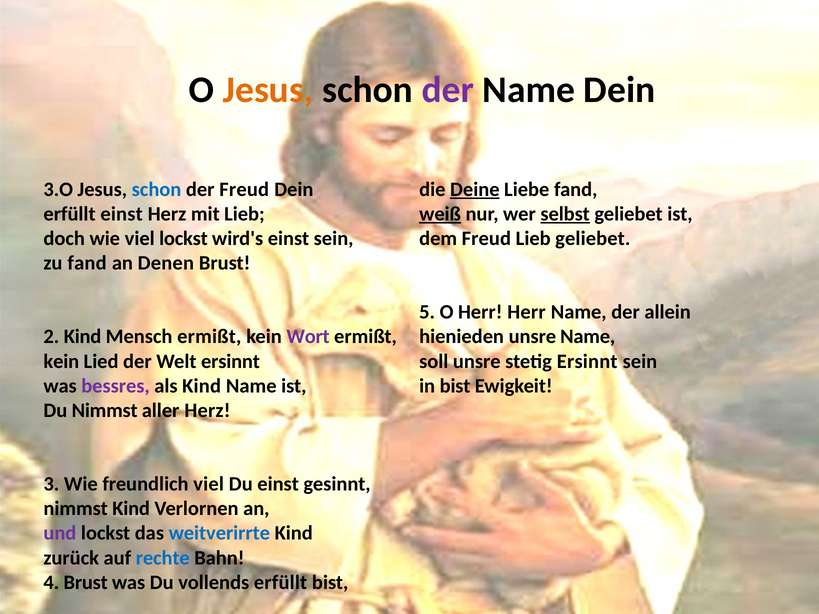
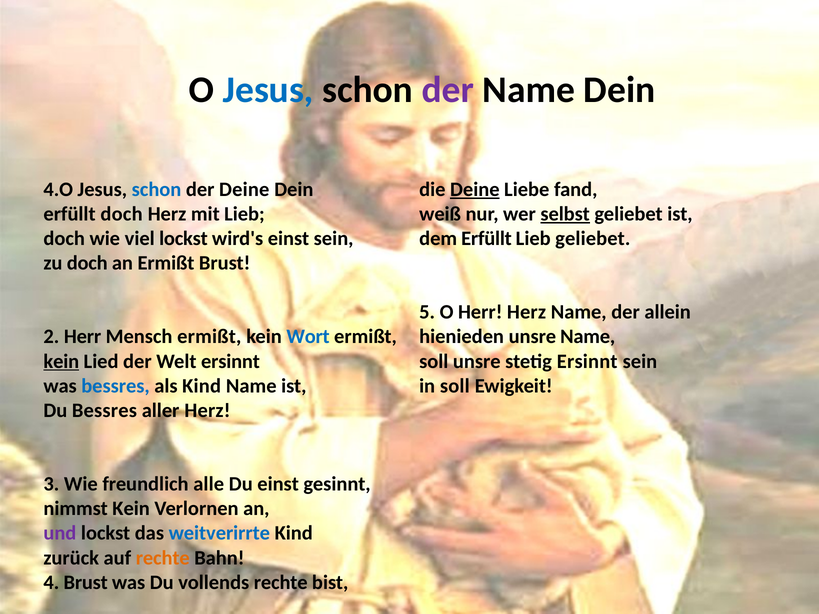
Jesus at (268, 90) colour: orange -> blue
3.O: 3.O -> 4.O
der Freud: Freud -> Deine
erfüllt einst: einst -> doch
weiß underline: present -> none
dem Freud: Freud -> Erfüllt
zu fand: fand -> doch
an Denen: Denen -> Ermißt
Herr Herr: Herr -> Herz
2 Kind: Kind -> Herr
Wort colour: purple -> blue
kein at (61, 361) underline: none -> present
bessres at (115, 386) colour: purple -> blue
in bist: bist -> soll
Du Nimmst: Nimmst -> Bessres
freundlich viel: viel -> alle
nimmst Kind: Kind -> Kein
rechte at (163, 558) colour: blue -> orange
vollends erfüllt: erfüllt -> rechte
